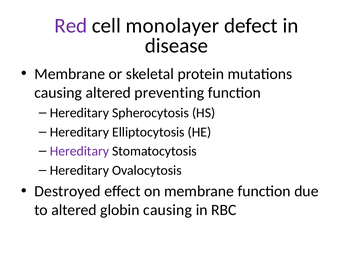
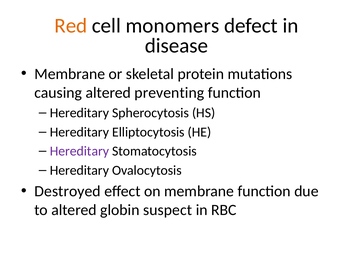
Red colour: purple -> orange
monolayer: monolayer -> monomers
globin causing: causing -> suspect
